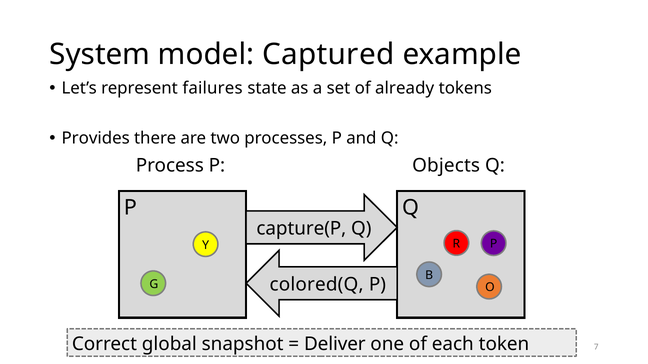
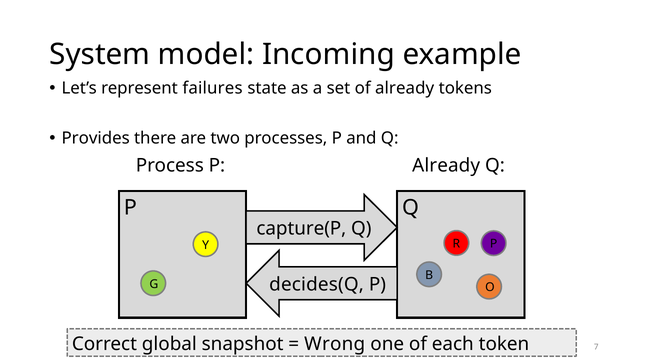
Captured: Captured -> Incoming
P Objects: Objects -> Already
colored(Q: colored(Q -> decides(Q
Deliver: Deliver -> Wrong
